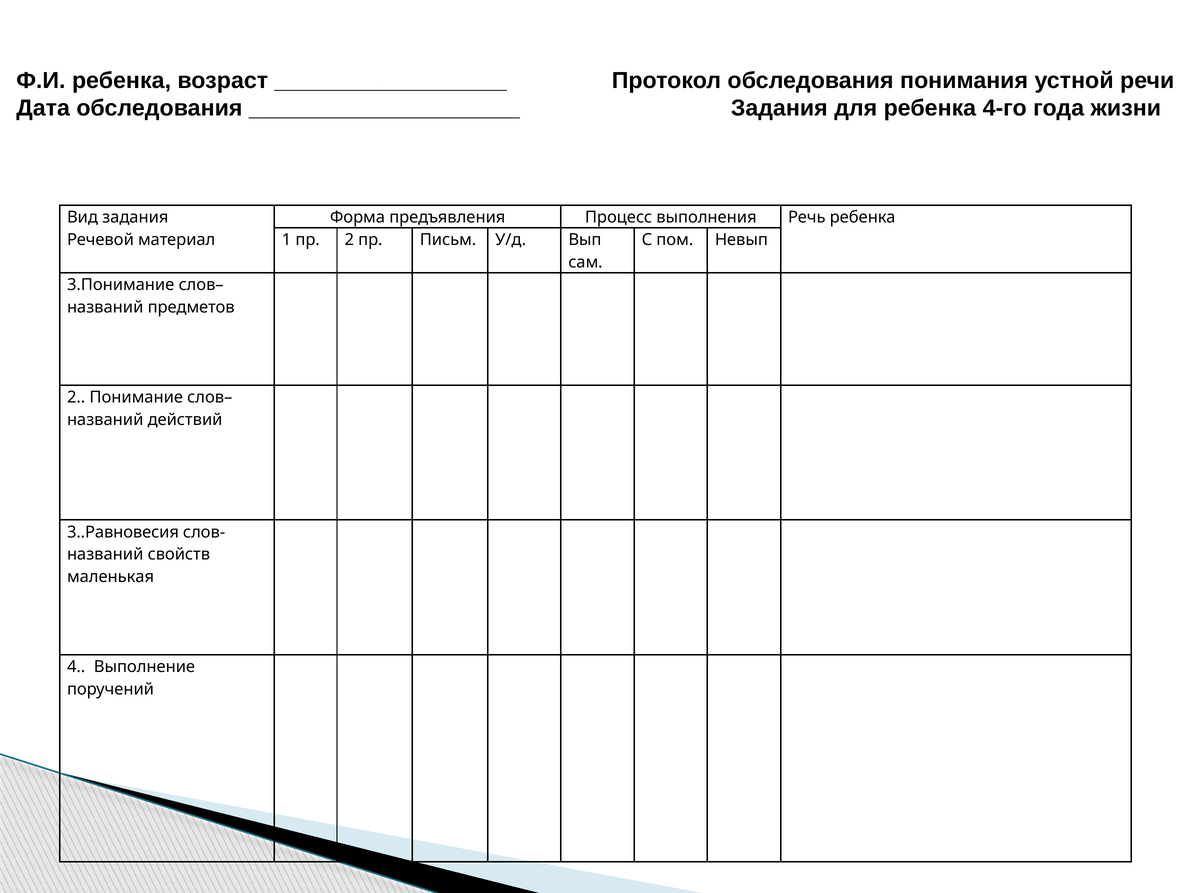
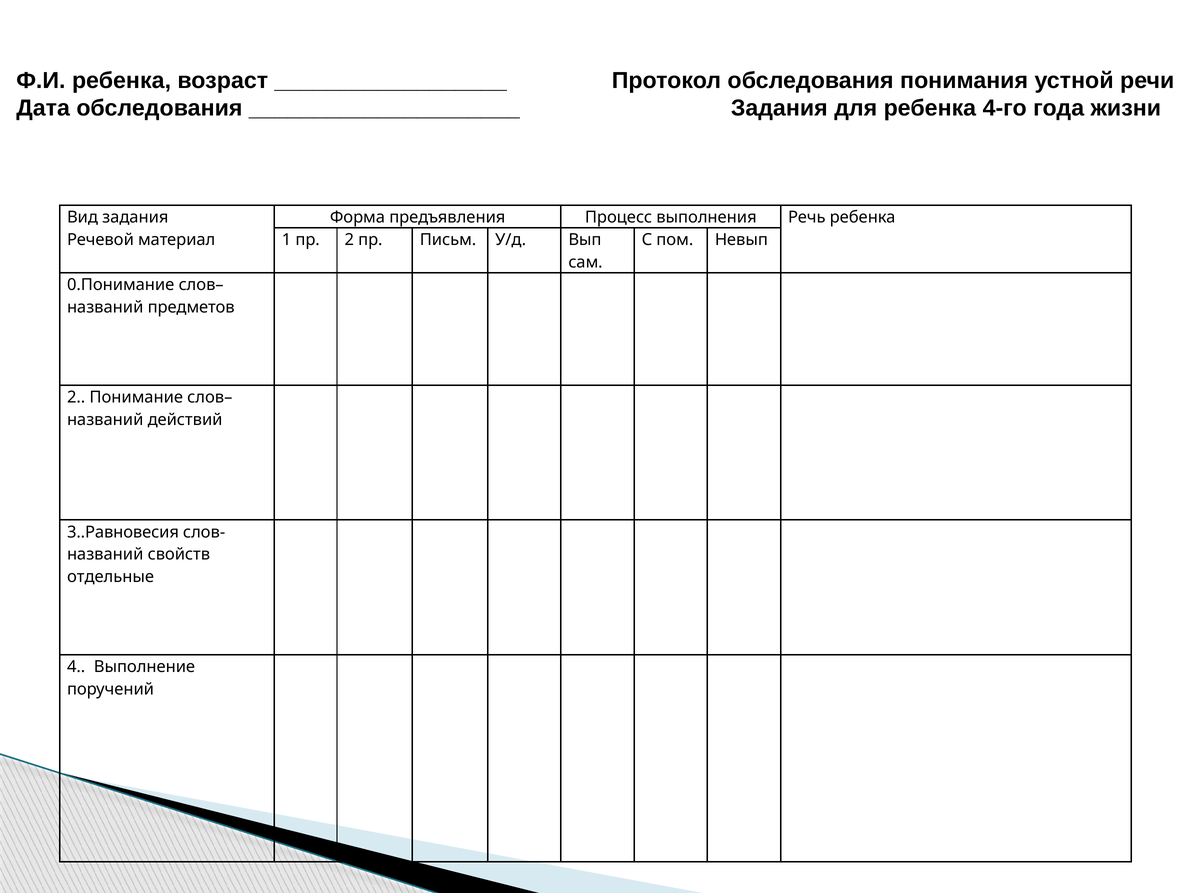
3.Понимание: 3.Понимание -> 0.Понимание
маленькая: маленькая -> отдельные
